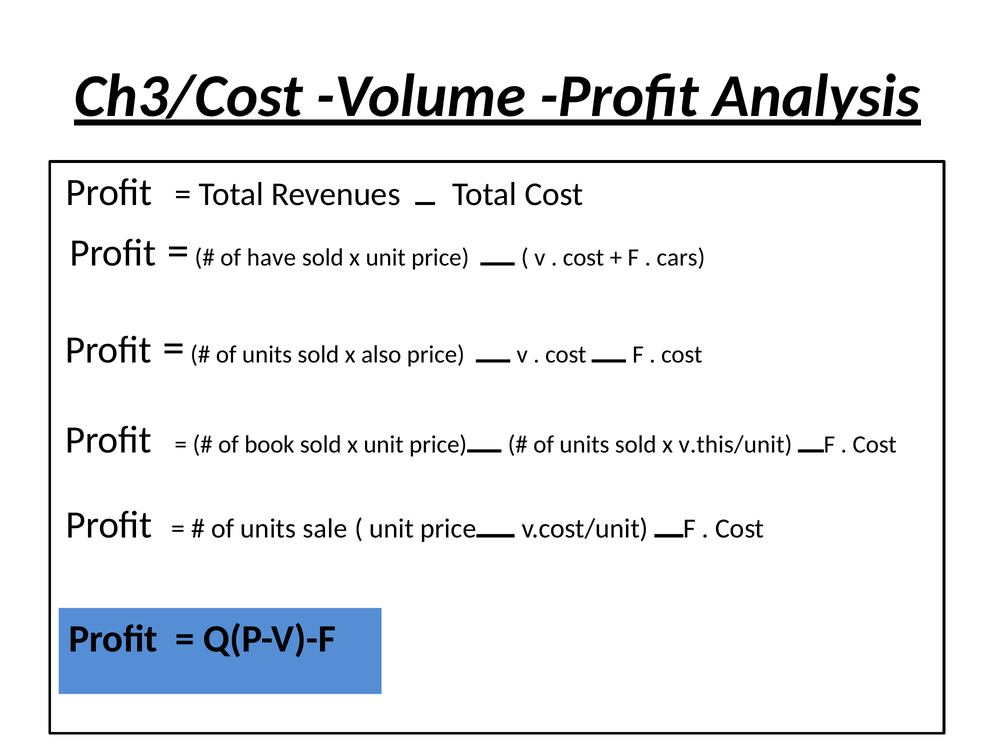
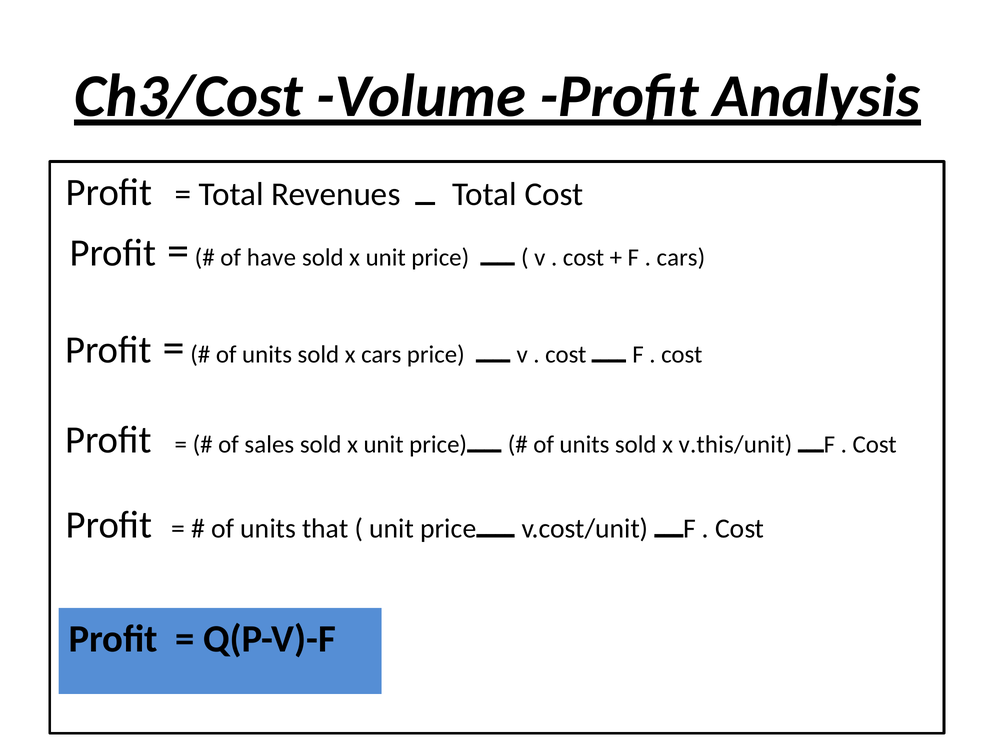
x also: also -> cars
book: book -> sales
sale: sale -> that
